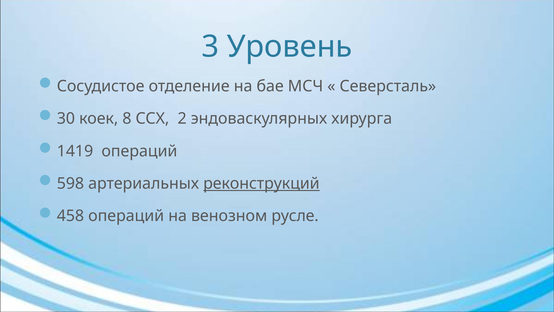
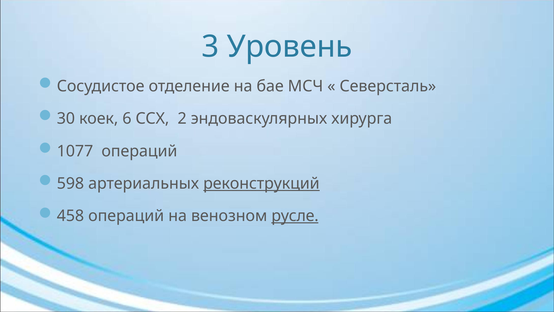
8: 8 -> 6
1419: 1419 -> 1077
русле underline: none -> present
